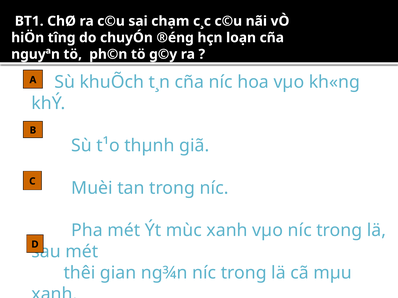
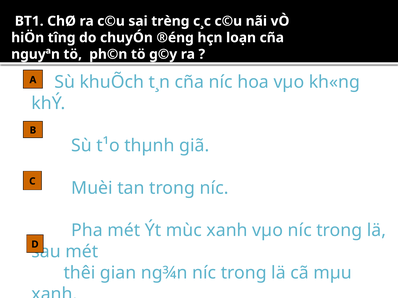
chạm: chạm -> trèng
